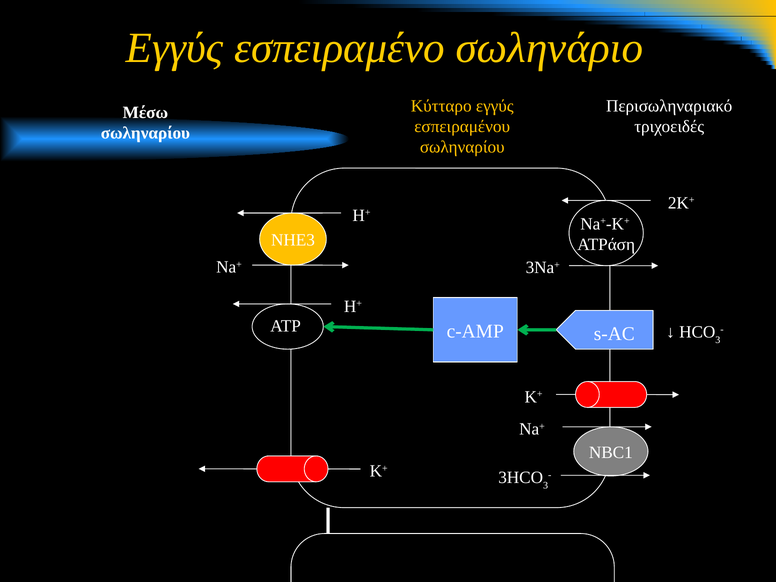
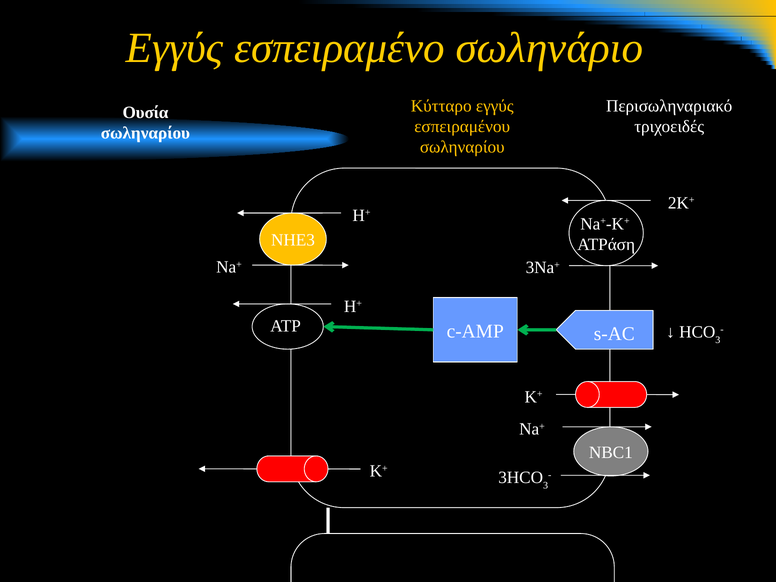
Μέσω: Μέσω -> Ουσία
